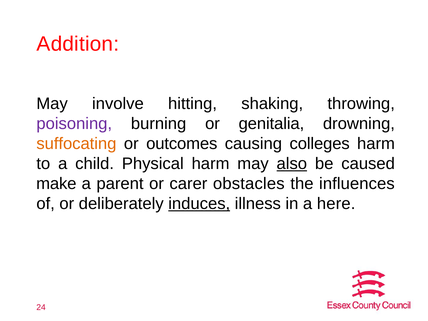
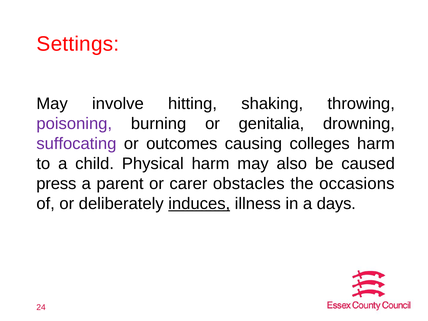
Addition: Addition -> Settings
suffocating colour: orange -> purple
also underline: present -> none
make: make -> press
influences: influences -> occasions
here: here -> days
